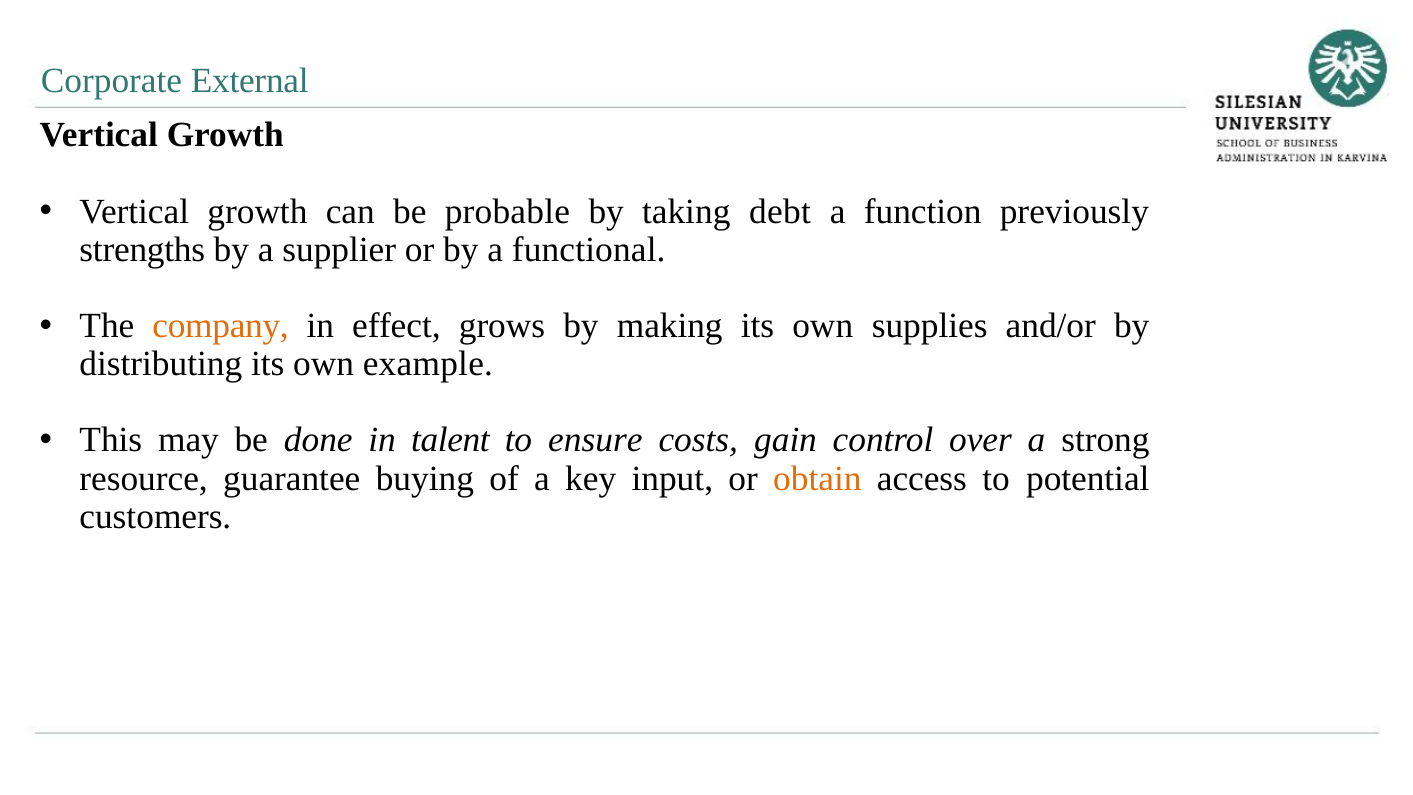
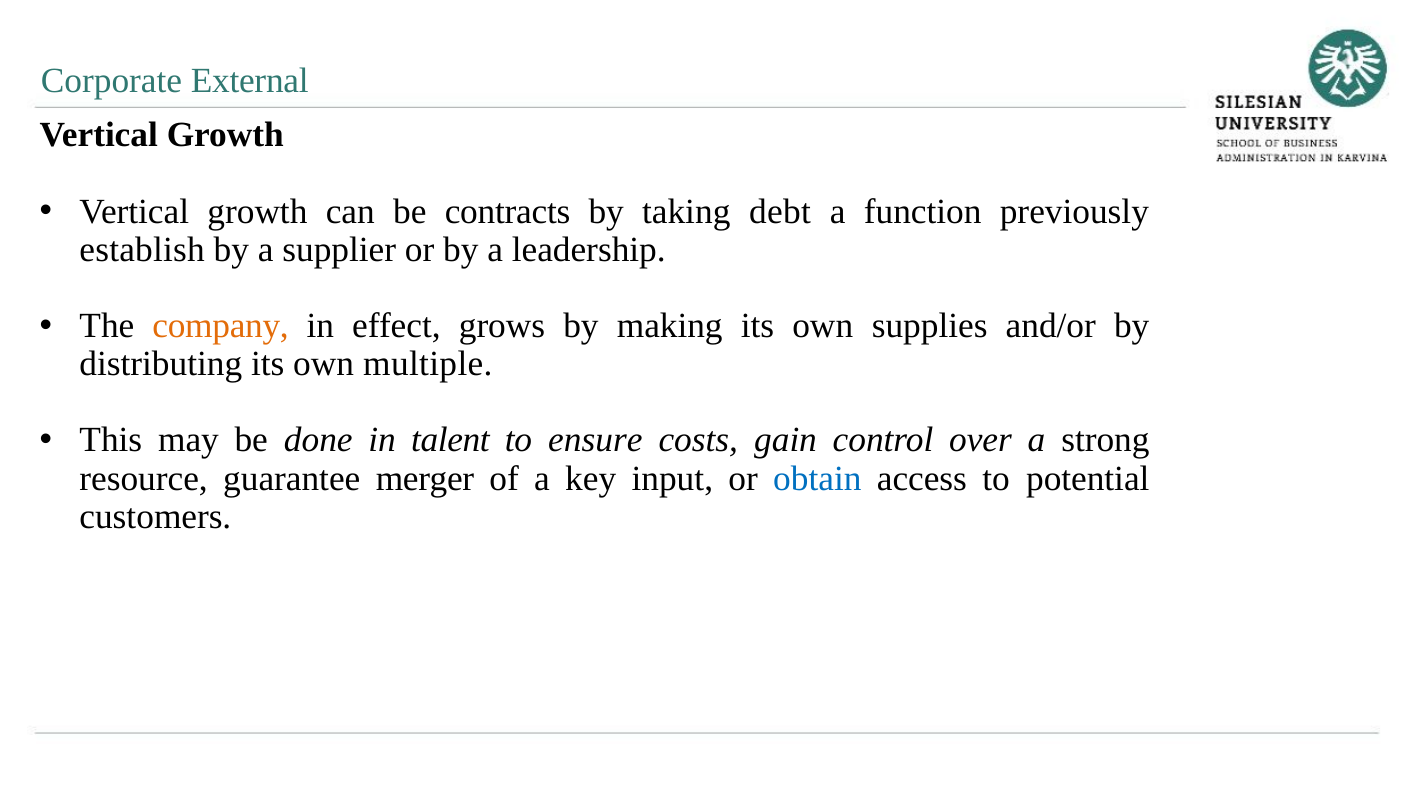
probable: probable -> contracts
strengths: strengths -> establish
functional: functional -> leadership
example: example -> multiple
buying: buying -> merger
obtain colour: orange -> blue
